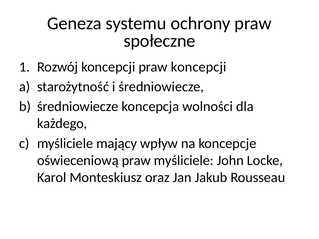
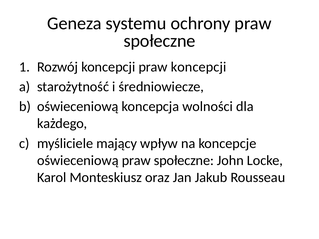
średniowiecze at (78, 107): średniowiecze -> oświeceniową
oświeceniową praw myśliciele: myśliciele -> społeczne
